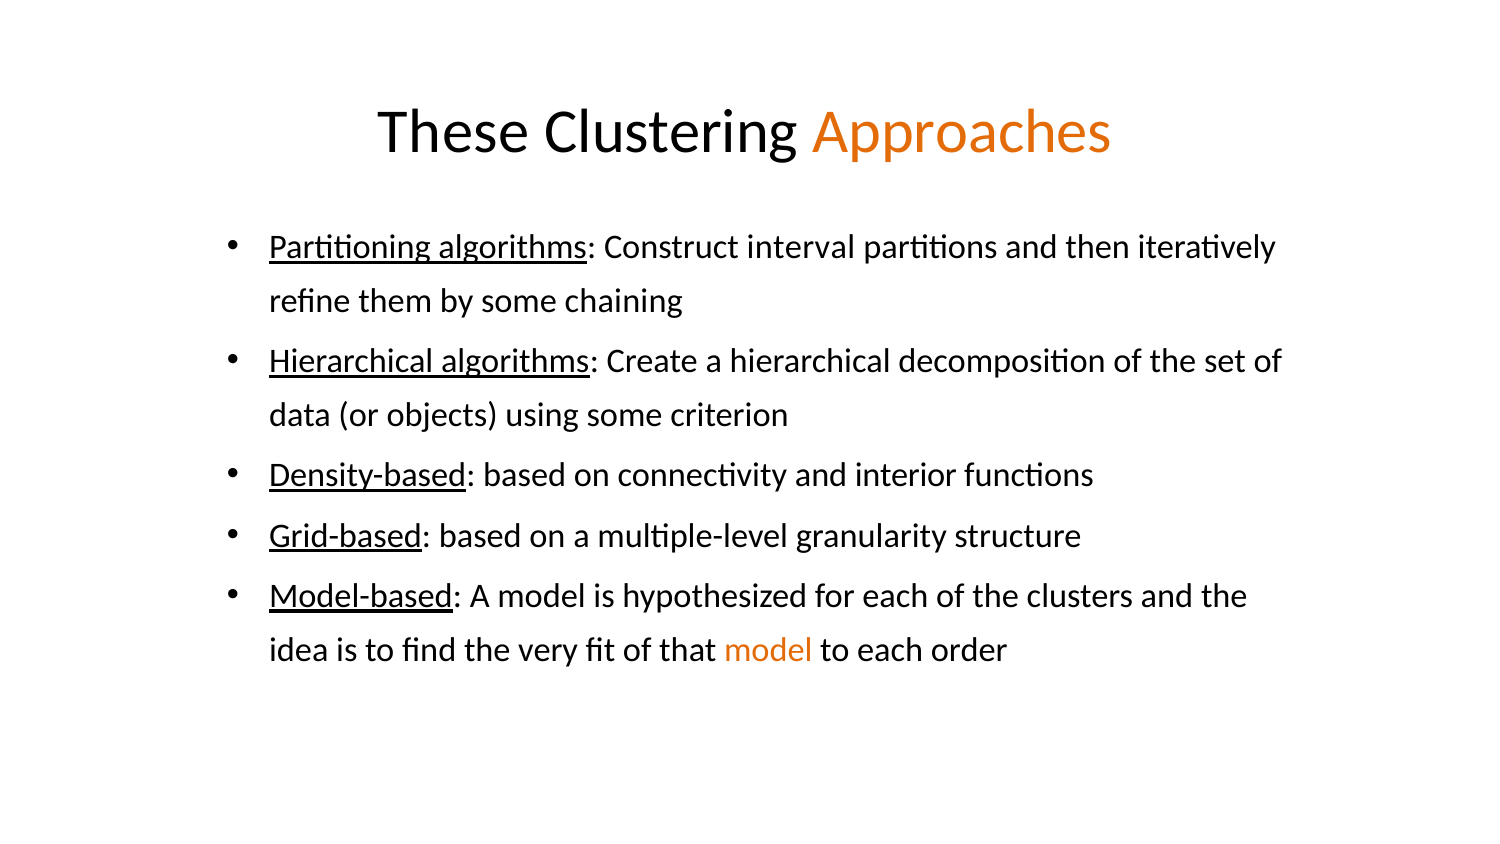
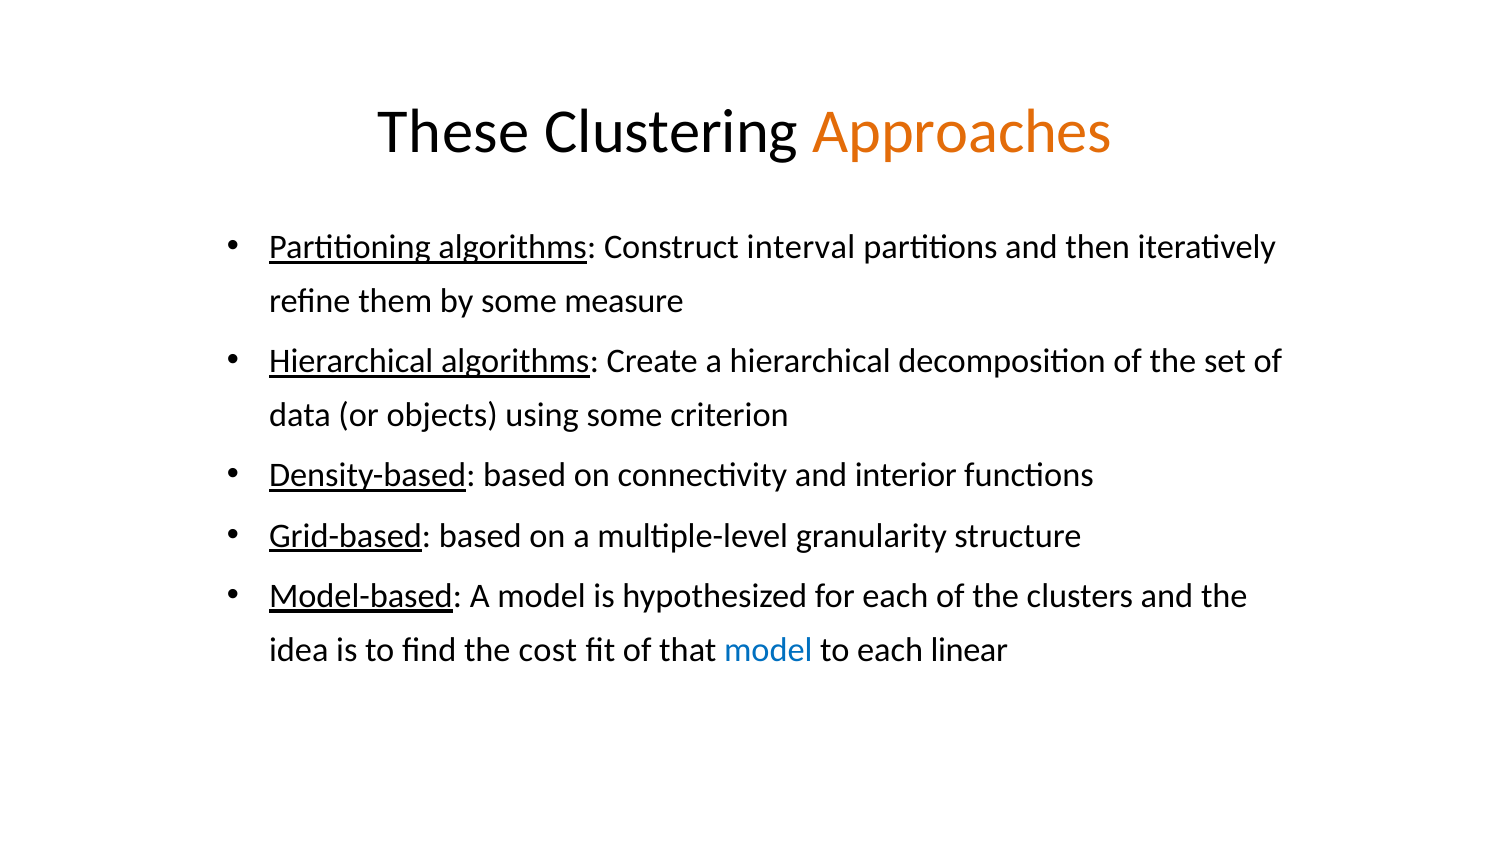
chaining: chaining -> measure
very: very -> cost
model at (768, 650) colour: orange -> blue
order: order -> linear
